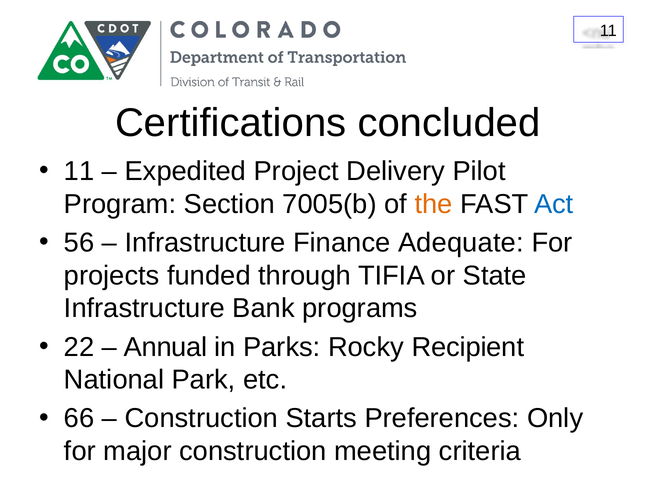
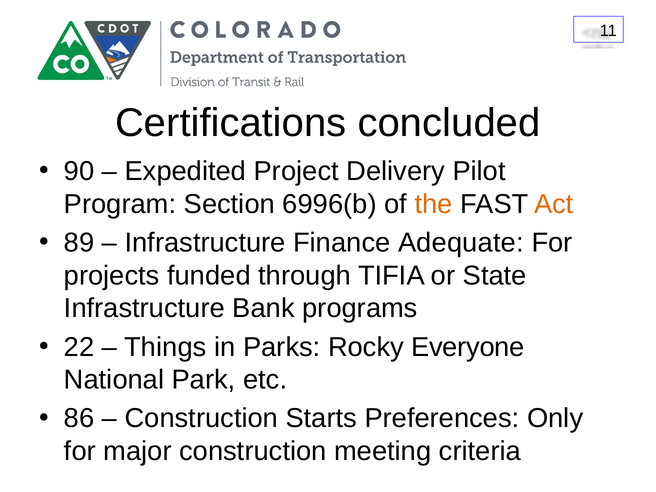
11 at (79, 171): 11 -> 90
7005(b: 7005(b -> 6996(b
Act colour: blue -> orange
56: 56 -> 89
Annual: Annual -> Things
Recipient: Recipient -> Everyone
66: 66 -> 86
